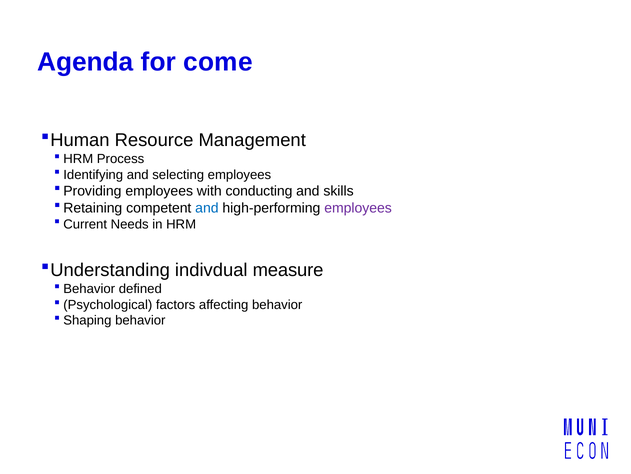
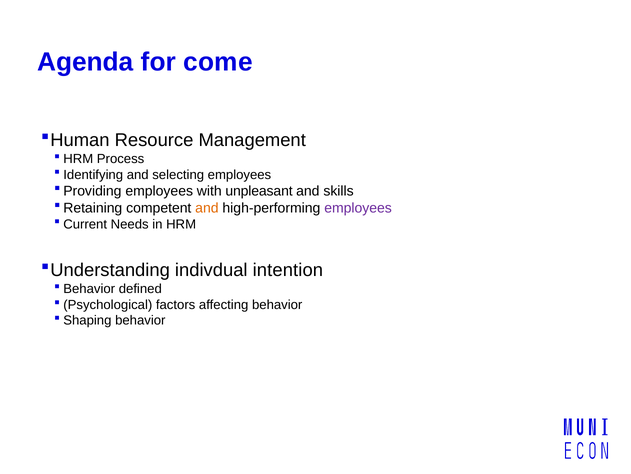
conducting: conducting -> unpleasant
and at (207, 208) colour: blue -> orange
measure: measure -> intention
